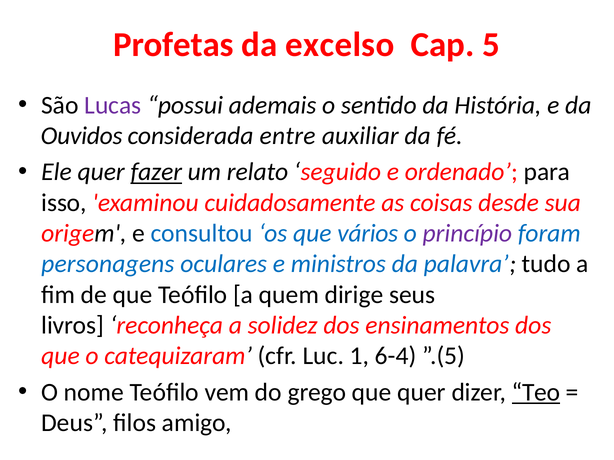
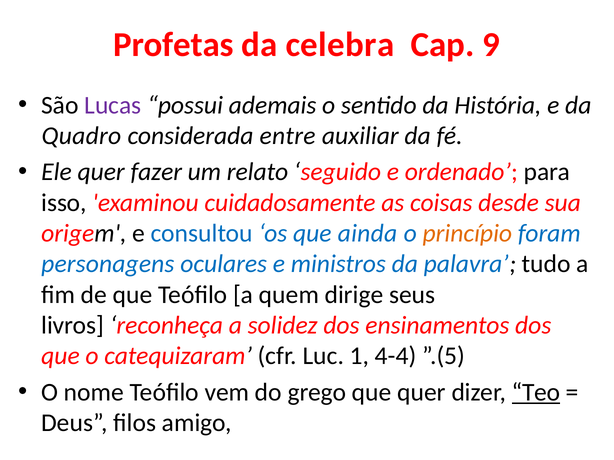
excelso: excelso -> celebra
5: 5 -> 9
Ouvidos: Ouvidos -> Quadro
fazer underline: present -> none
vários: vários -> ainda
princípio colour: purple -> orange
6-4: 6-4 -> 4-4
